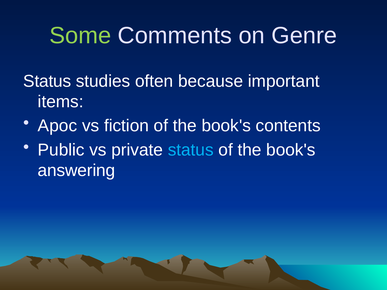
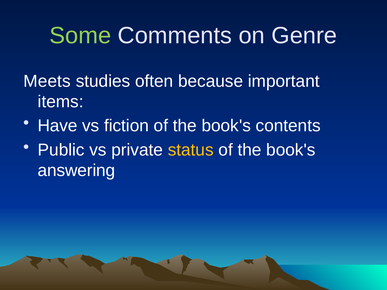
Status at (47, 81): Status -> Meets
Apoc: Apoc -> Have
status at (191, 150) colour: light blue -> yellow
